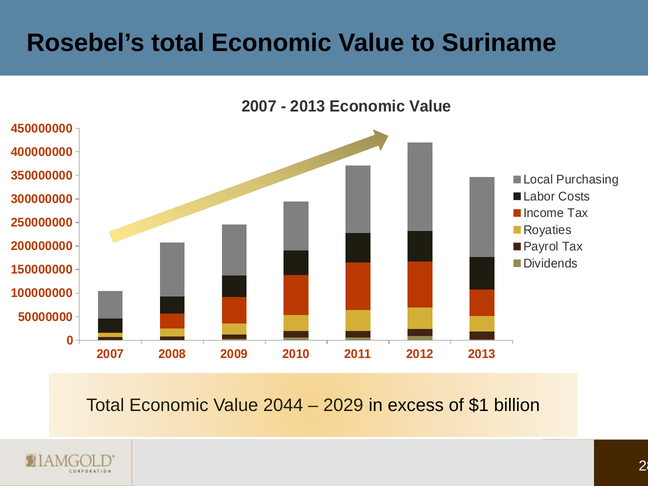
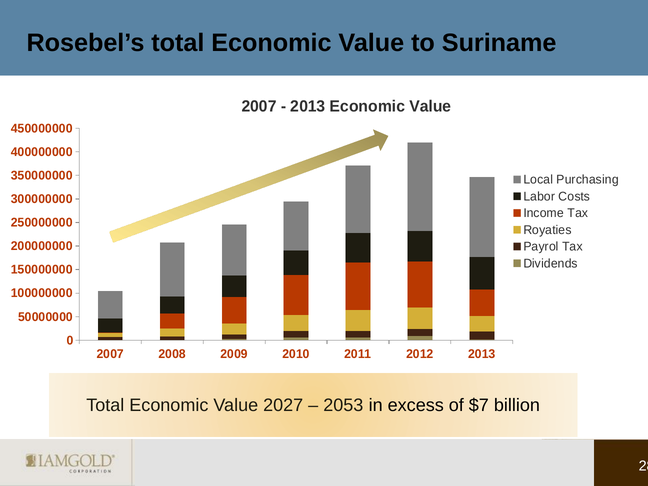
2044: 2044 -> 2027
2029: 2029 -> 2053
$1: $1 -> $7
